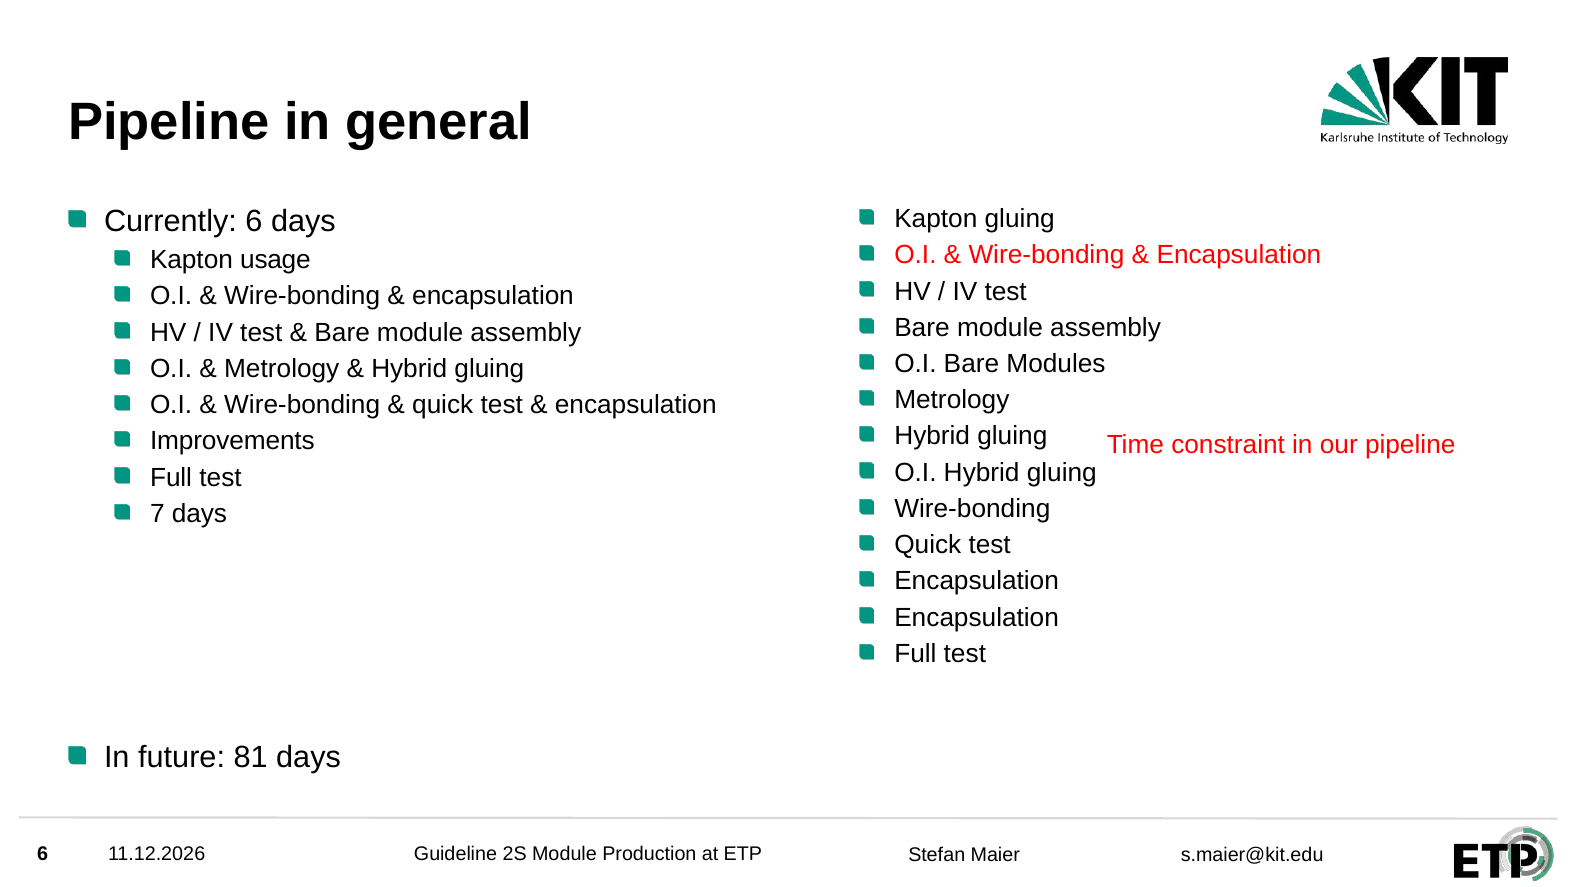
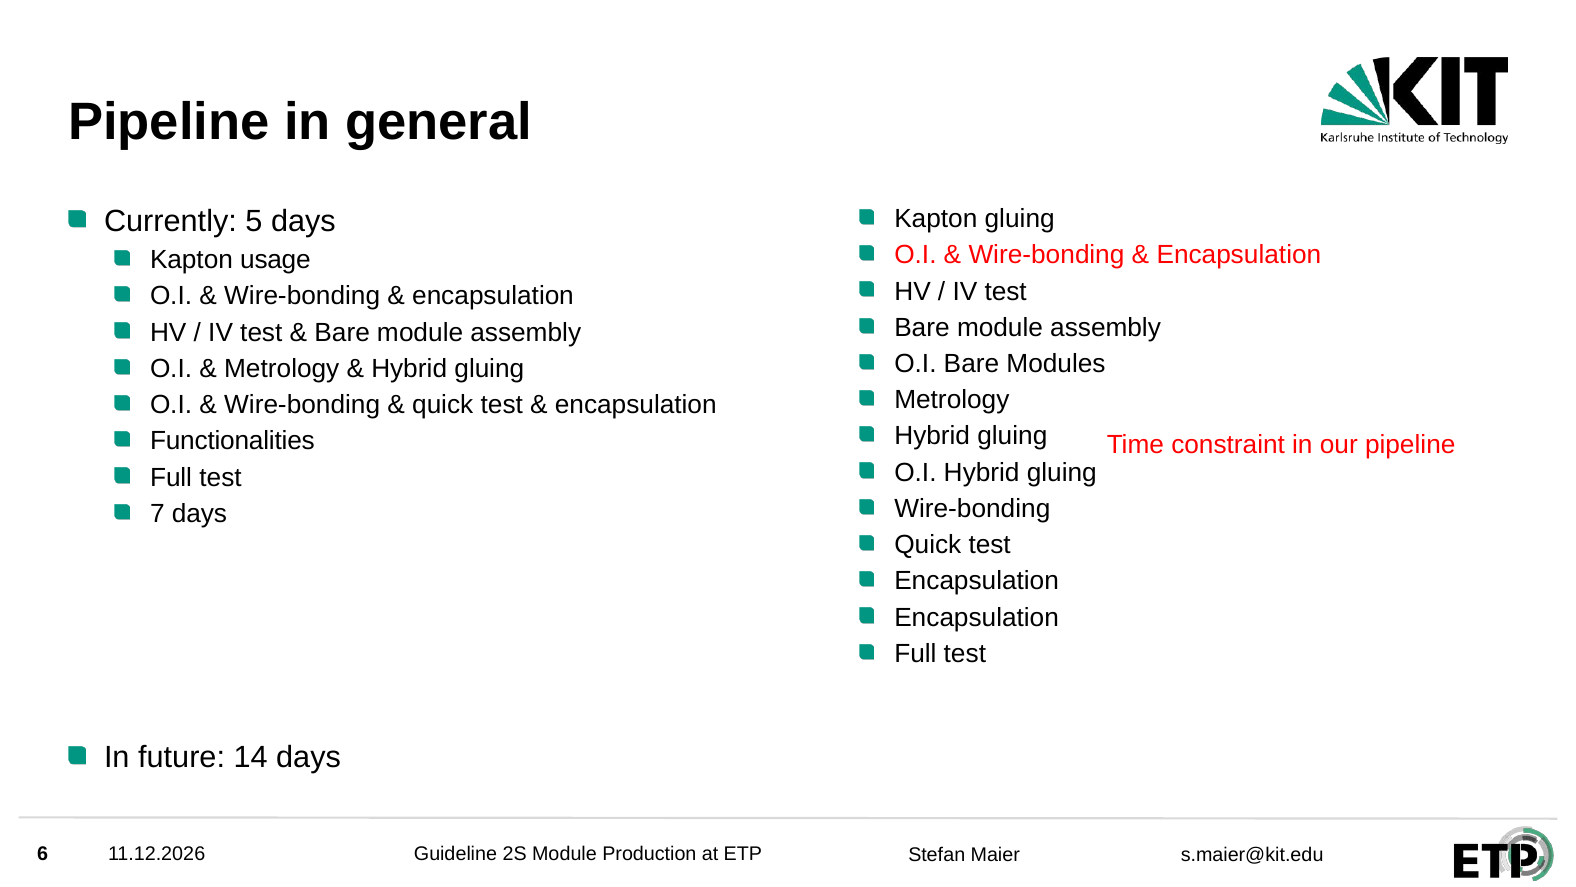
Currently 6: 6 -> 5
Improvements: Improvements -> Functionalities
81: 81 -> 14
